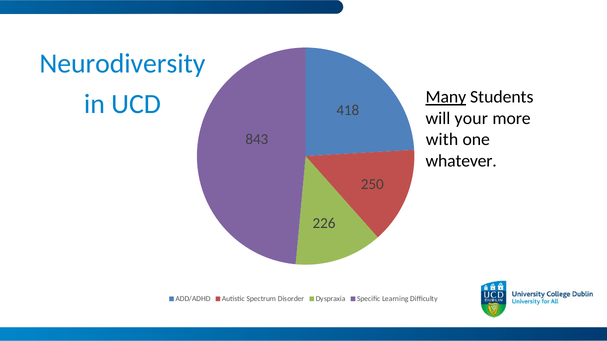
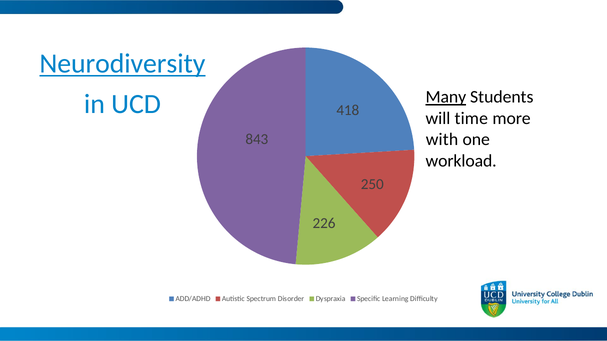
Neurodiversity underline: none -> present
your: your -> time
whatever: whatever -> workload
